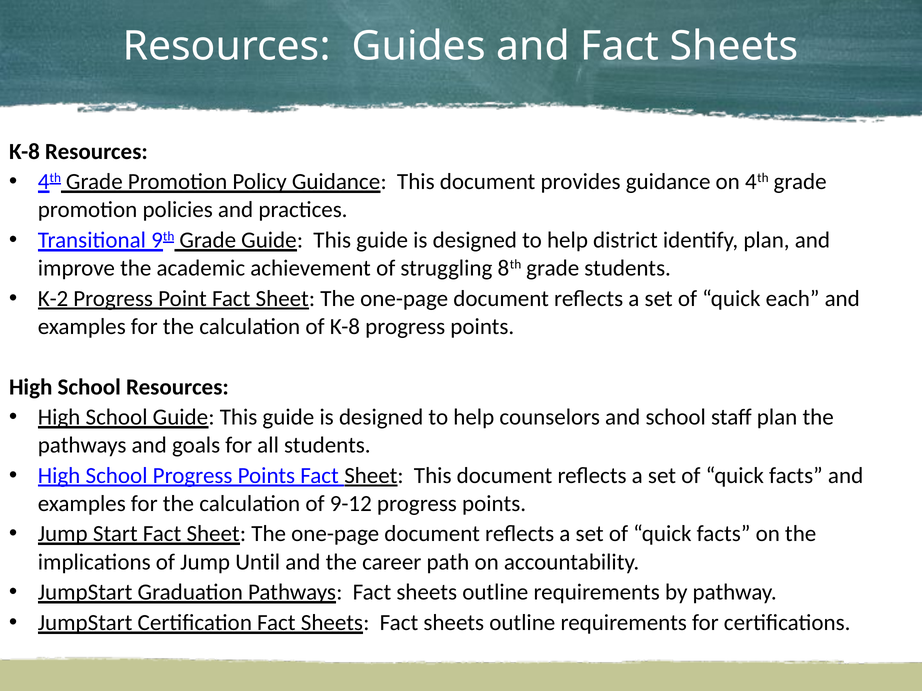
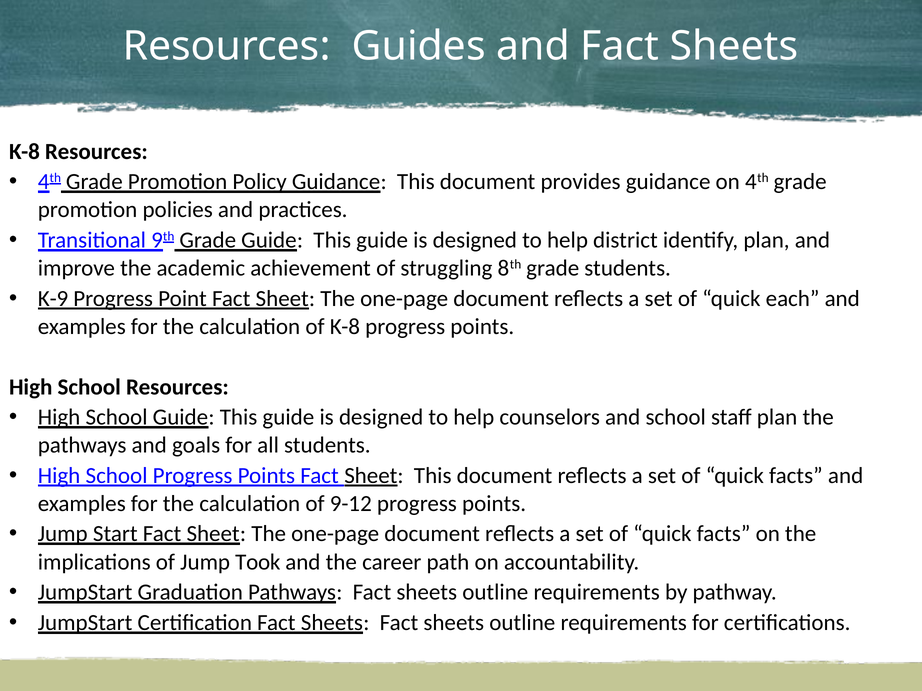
K-2: K-2 -> K-9
Until: Until -> Took
